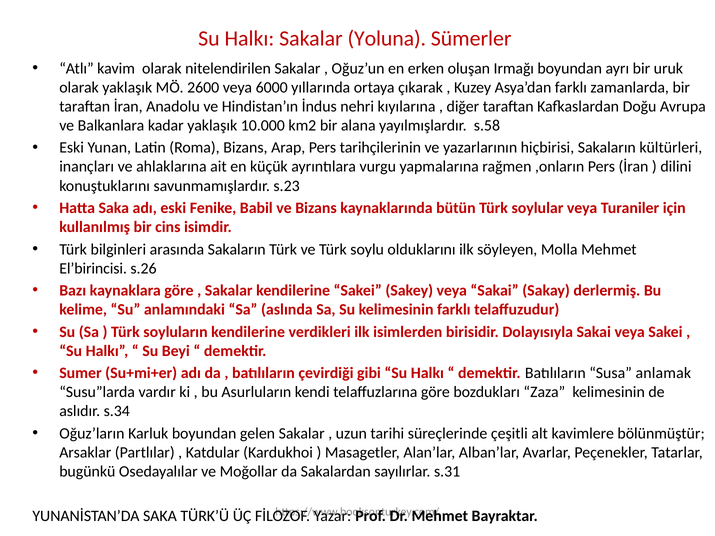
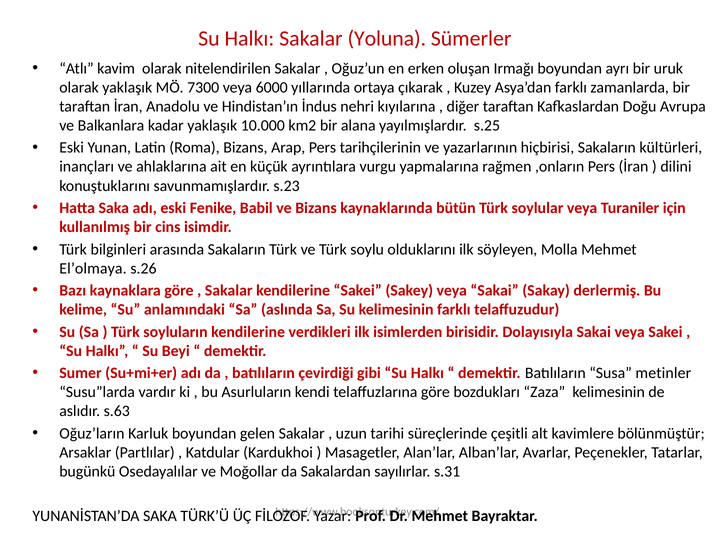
2600: 2600 -> 7300
s.58: s.58 -> s.25
El’birincisi: El’birincisi -> El’olmaya
anlamak: anlamak -> metinler
s.34: s.34 -> s.63
